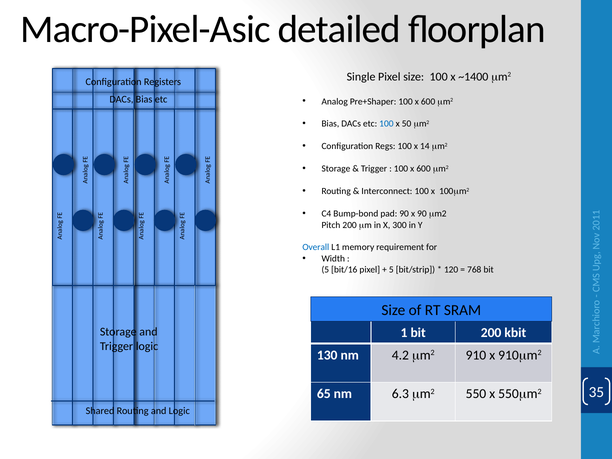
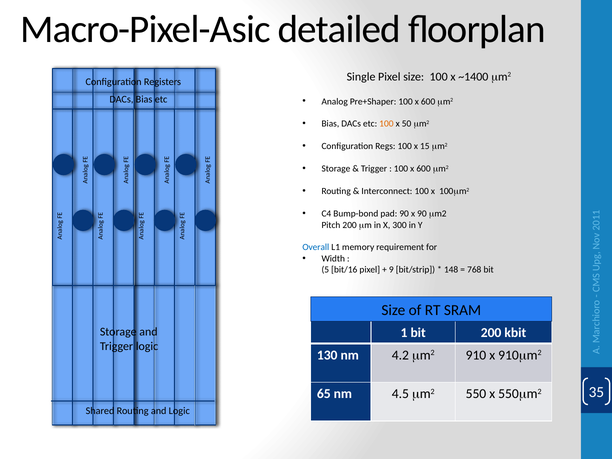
100 at (386, 124) colour: blue -> orange
14: 14 -> 15
5 at (391, 270): 5 -> 9
120: 120 -> 148
6.3: 6.3 -> 4.5
